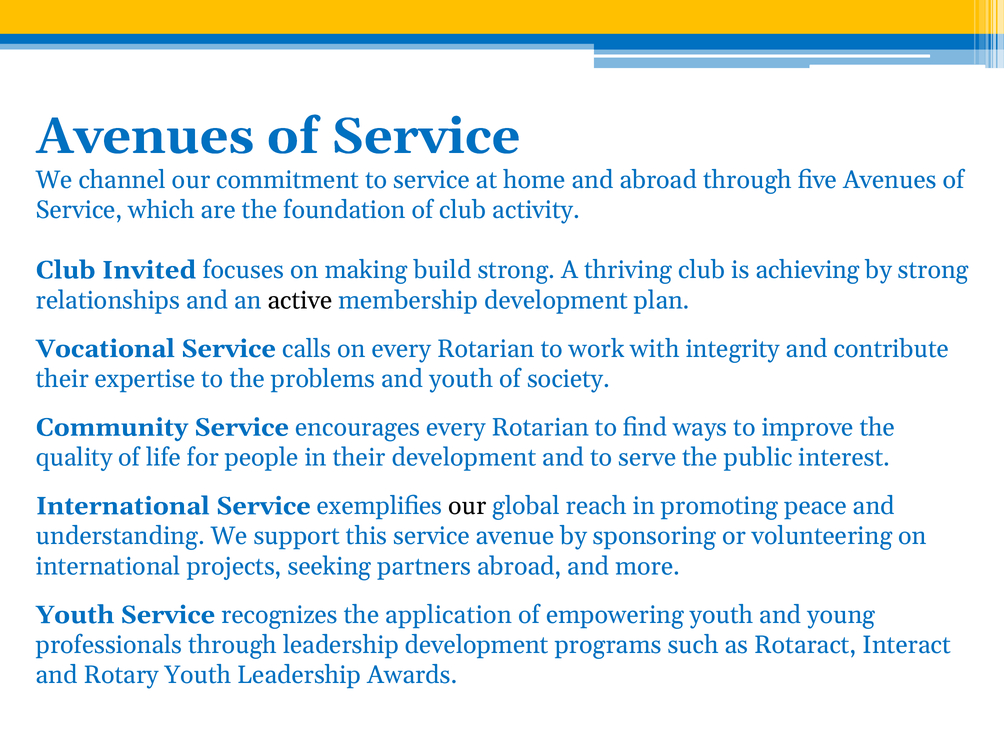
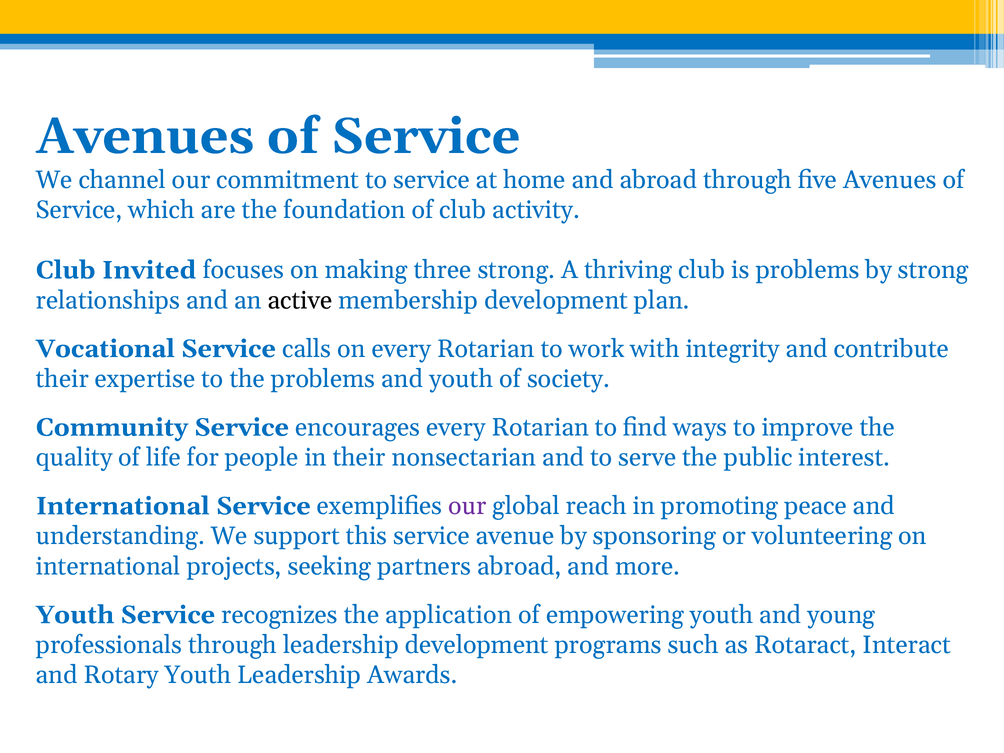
build: build -> three
is achieving: achieving -> problems
their development: development -> nonsectarian
our at (467, 506) colour: black -> purple
